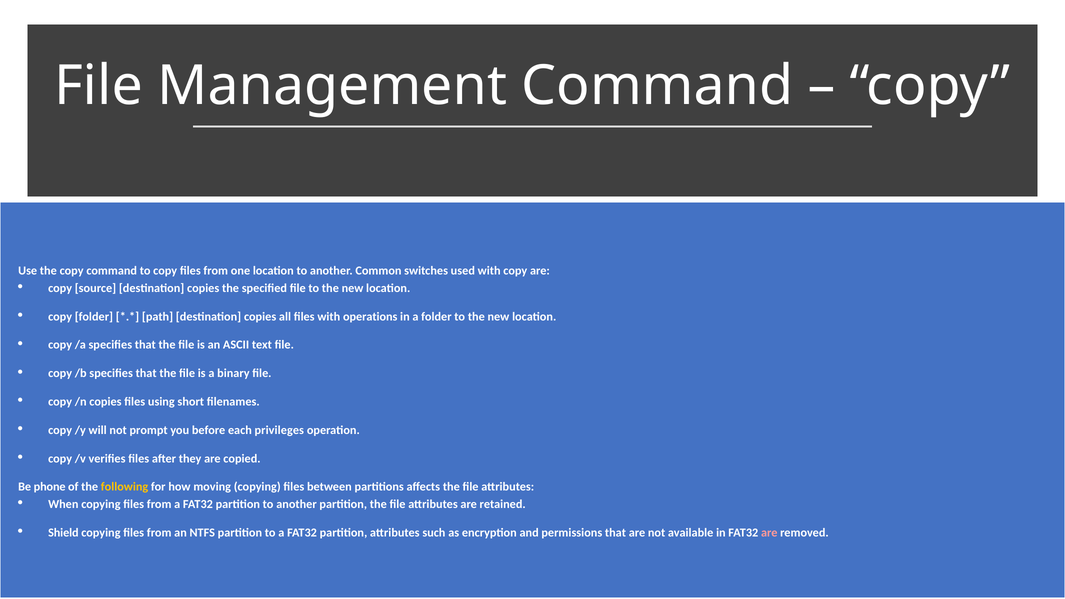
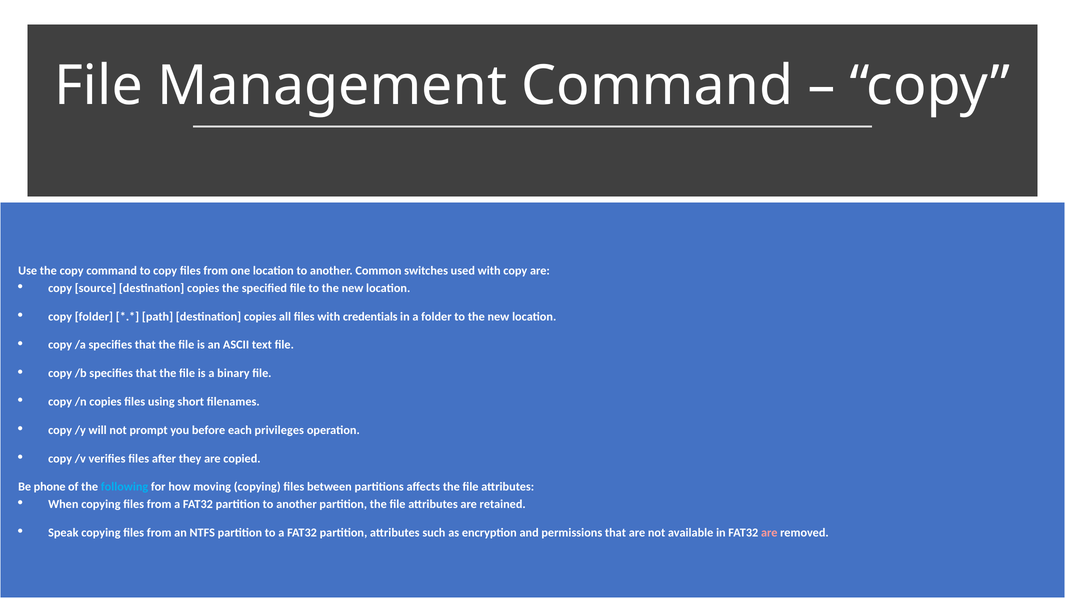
operations: operations -> credentials
following colour: yellow -> light blue
Shield: Shield -> Speak
